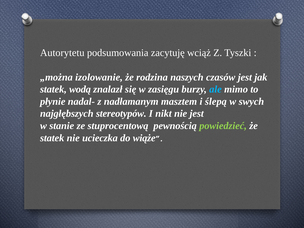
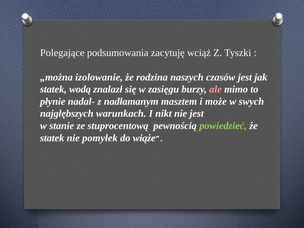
Autorytetu: Autorytetu -> Polegające
ale colour: light blue -> pink
ślepą: ślepą -> może
stereotypów: stereotypów -> warunkach
ucieczka: ucieczka -> pomyłek
